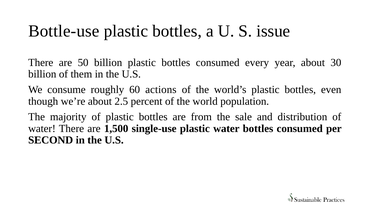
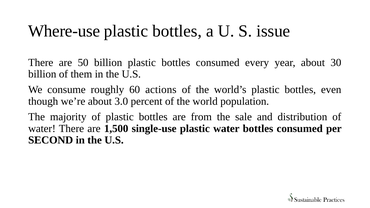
Bottle-use: Bottle-use -> Where-use
2.5: 2.5 -> 3.0
